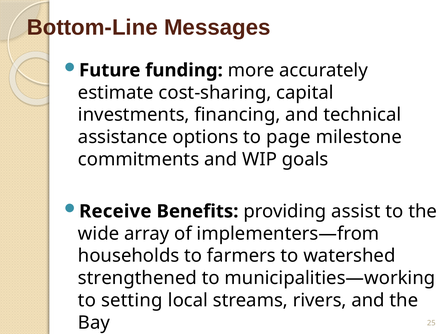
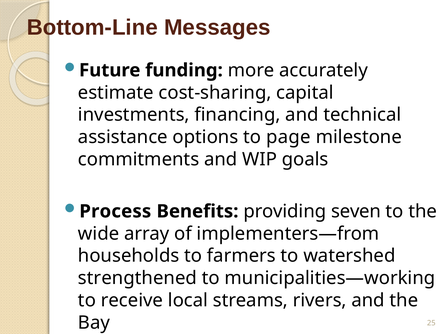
Receive: Receive -> Process
assist: assist -> seven
setting: setting -> receive
